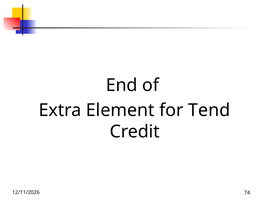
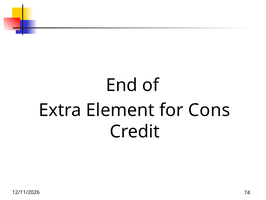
Tend: Tend -> Cons
